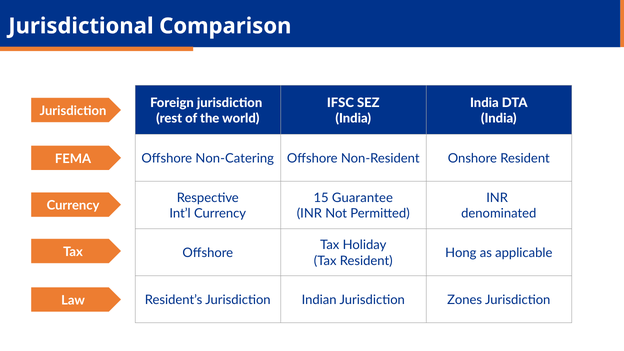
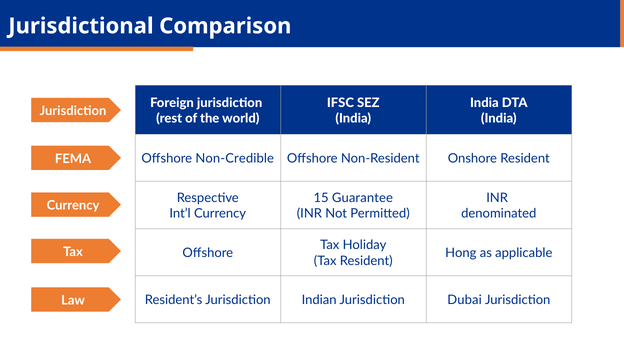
Non-Catering: Non-Catering -> Non-Credible
Zones: Zones -> Dubai
